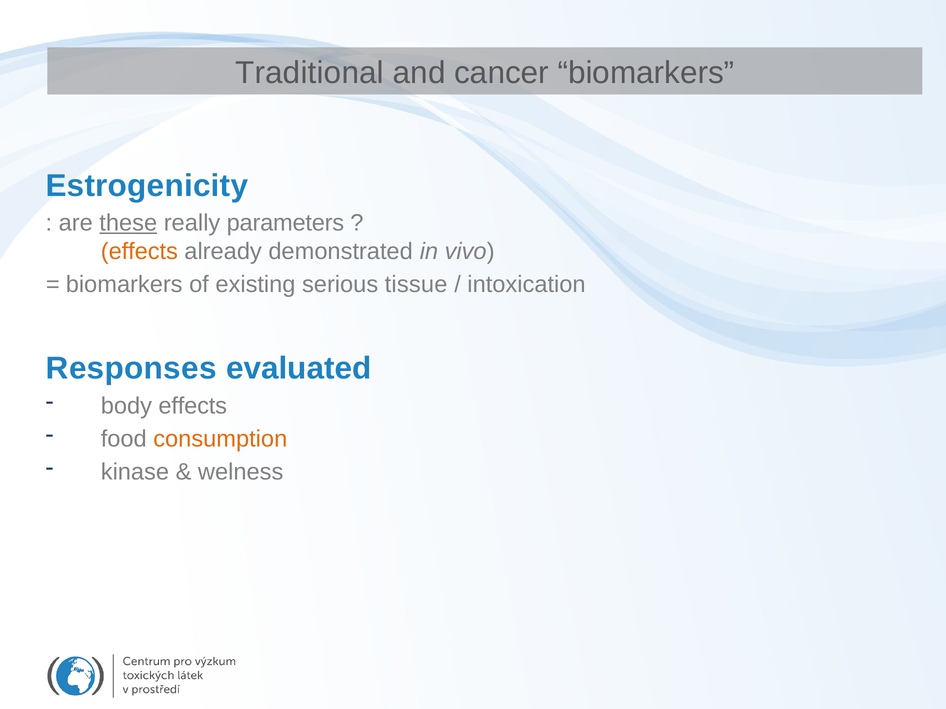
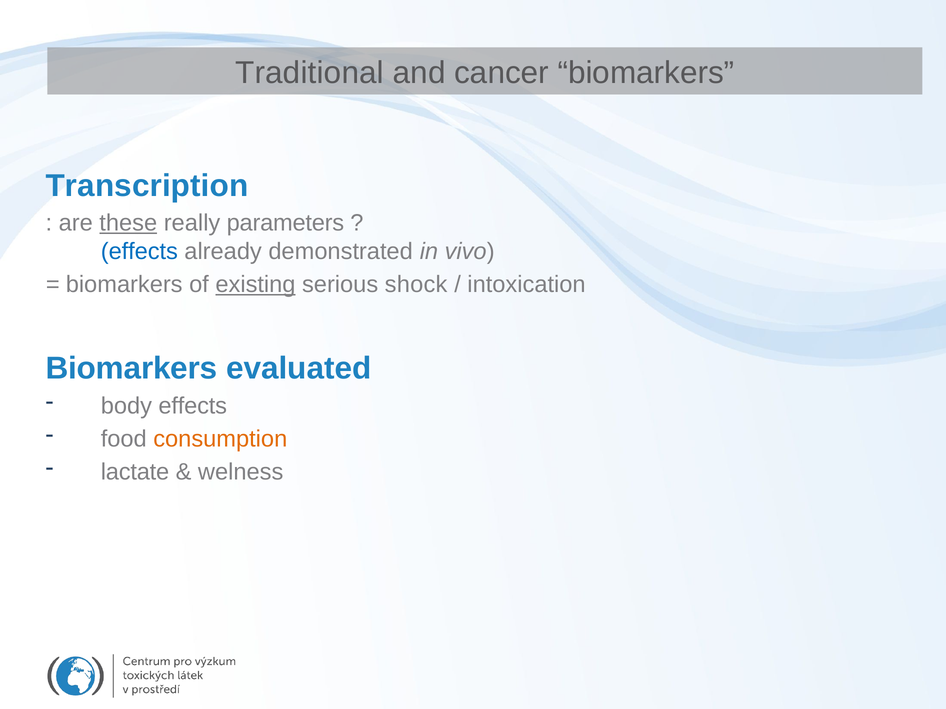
Estrogenicity: Estrogenicity -> Transcription
effects at (139, 252) colour: orange -> blue
existing underline: none -> present
tissue: tissue -> shock
Responses at (131, 369): Responses -> Biomarkers
kinase: kinase -> lactate
